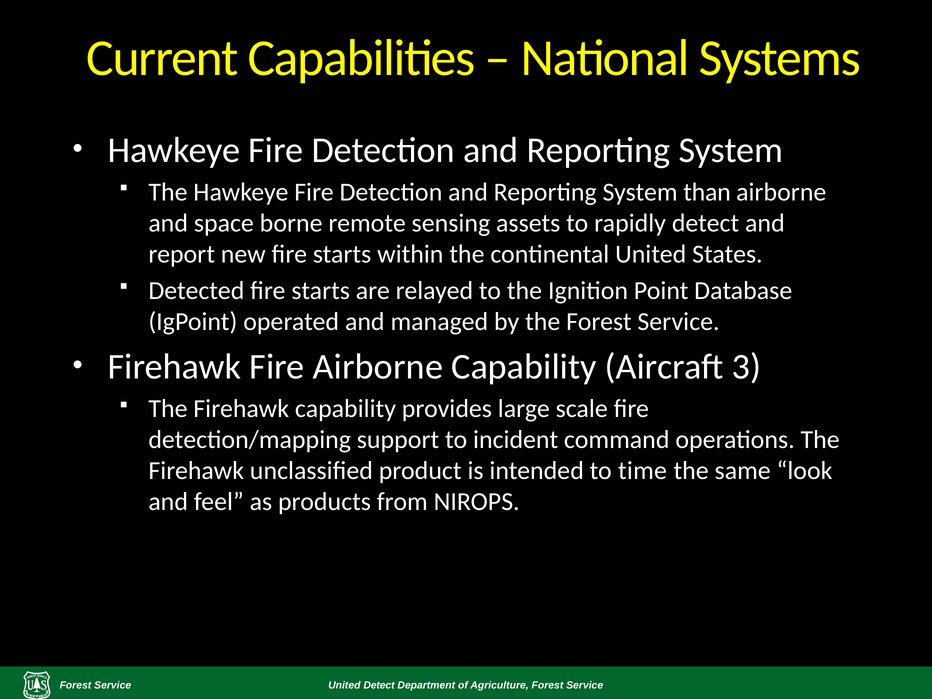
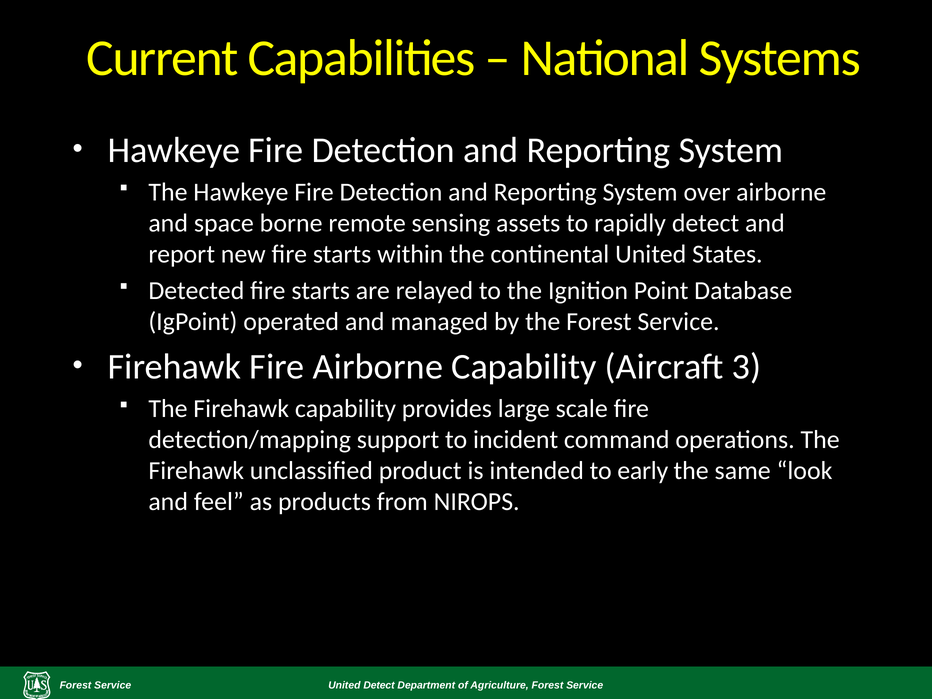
than: than -> over
time: time -> early
